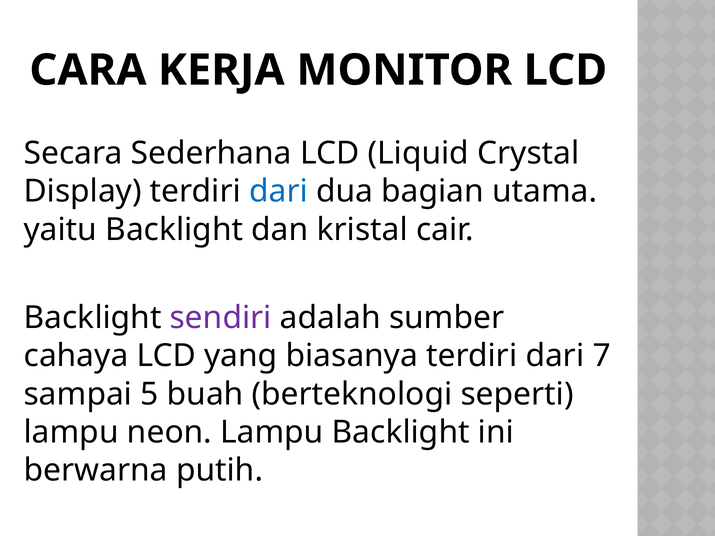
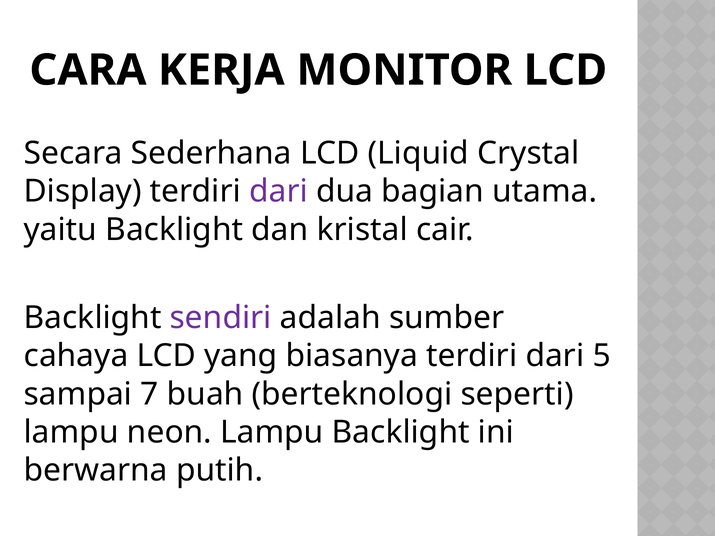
dari at (278, 191) colour: blue -> purple
7: 7 -> 5
5: 5 -> 7
